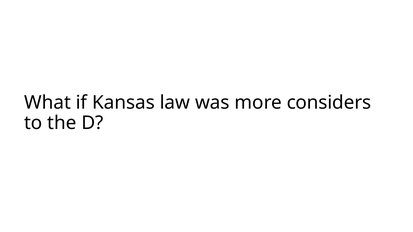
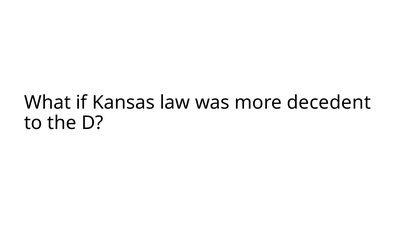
considers: considers -> decedent
